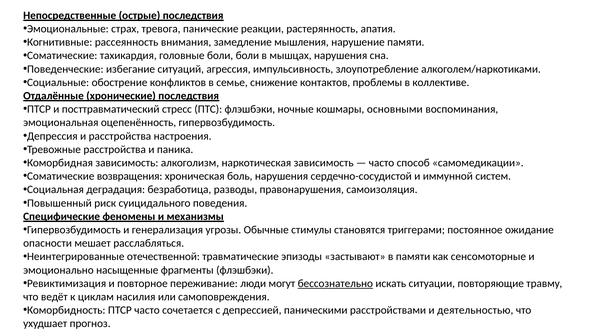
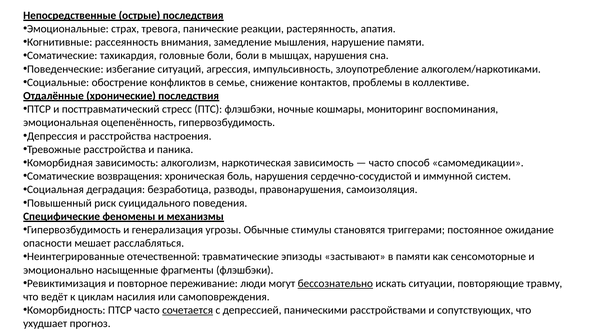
основными: основными -> мониторинг
сочетается underline: none -> present
деятельностью: деятельностью -> сопутствующих
